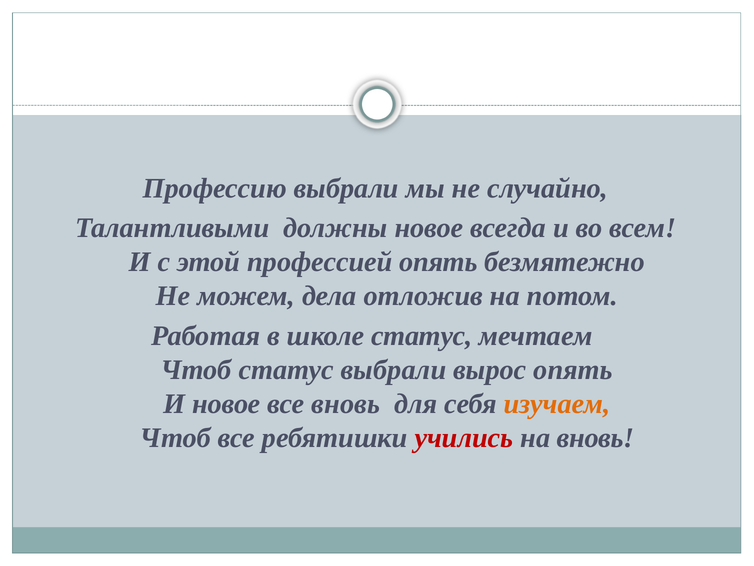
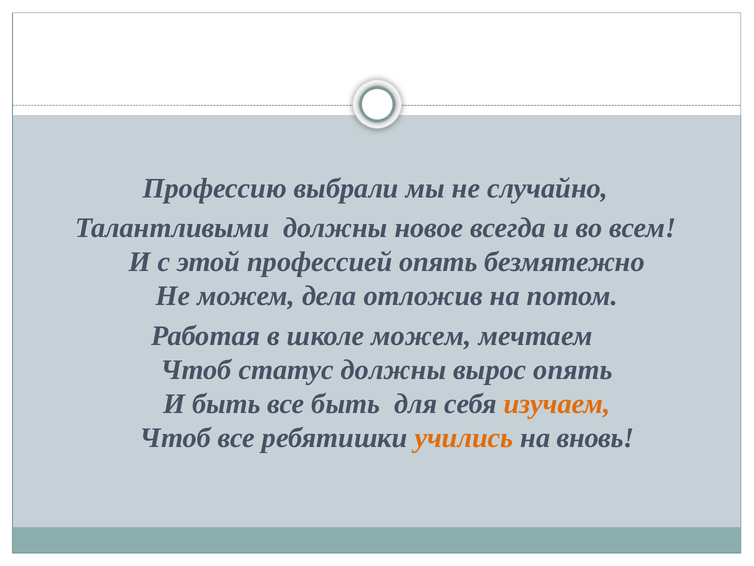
школе статус: статус -> можем
статус выбрали: выбрали -> должны
И новое: новое -> быть
все вновь: вновь -> быть
учились colour: red -> orange
